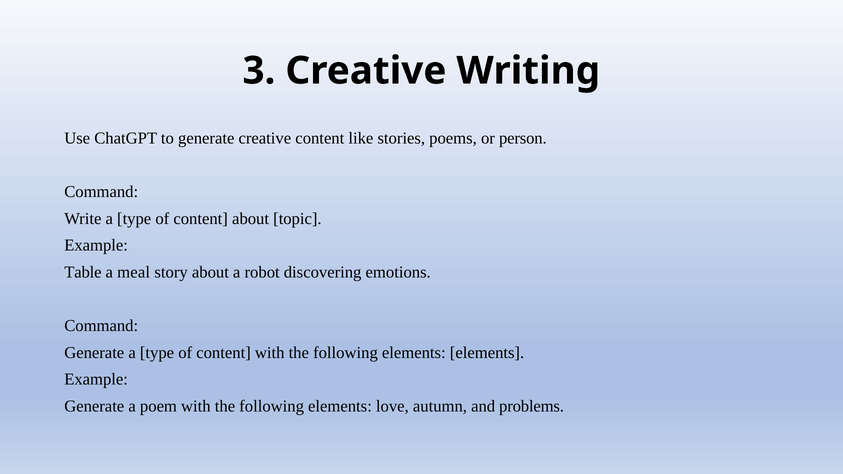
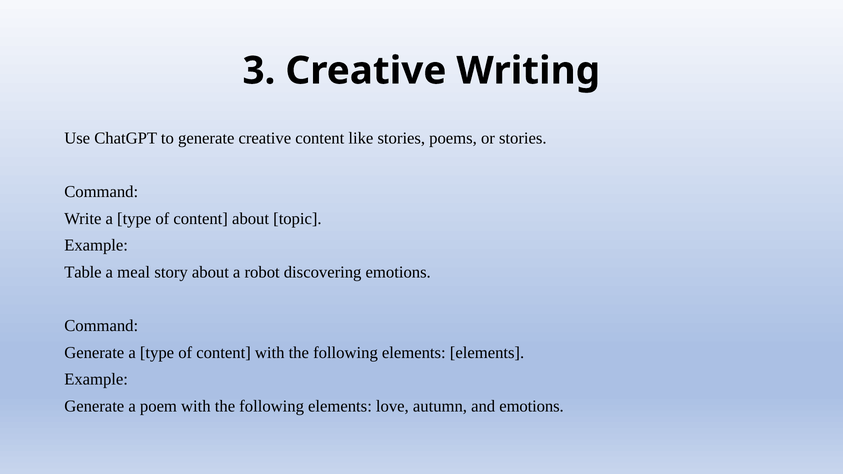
or person: person -> stories
and problems: problems -> emotions
